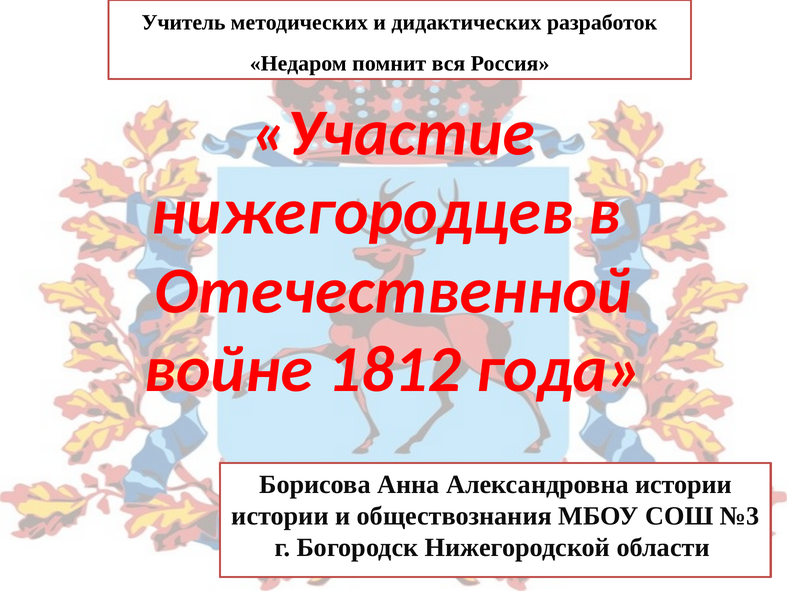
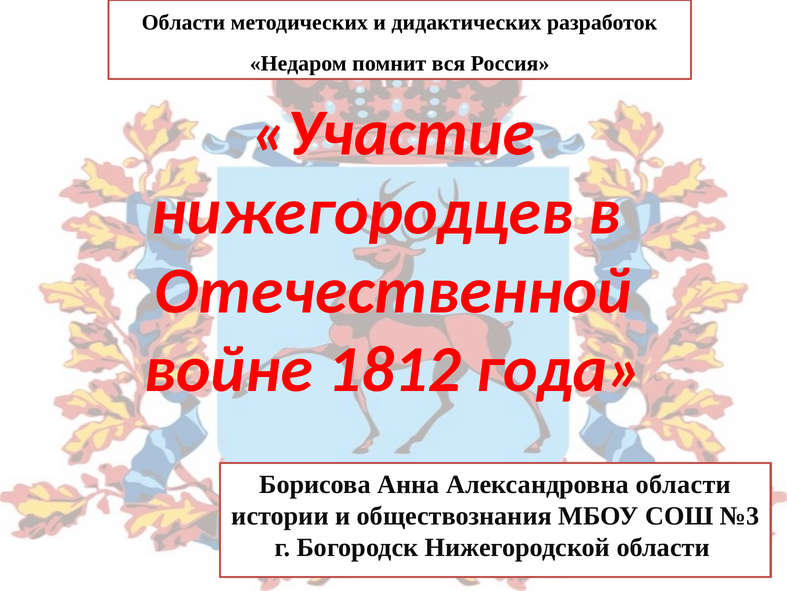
Учитель at (184, 22): Учитель -> Области
Александровна истории: истории -> области
